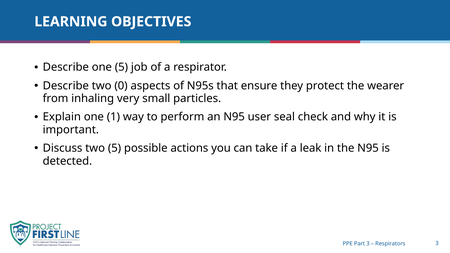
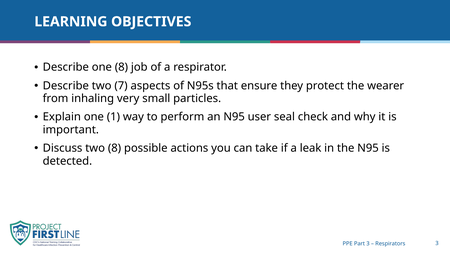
one 5: 5 -> 8
0: 0 -> 7
two 5: 5 -> 8
